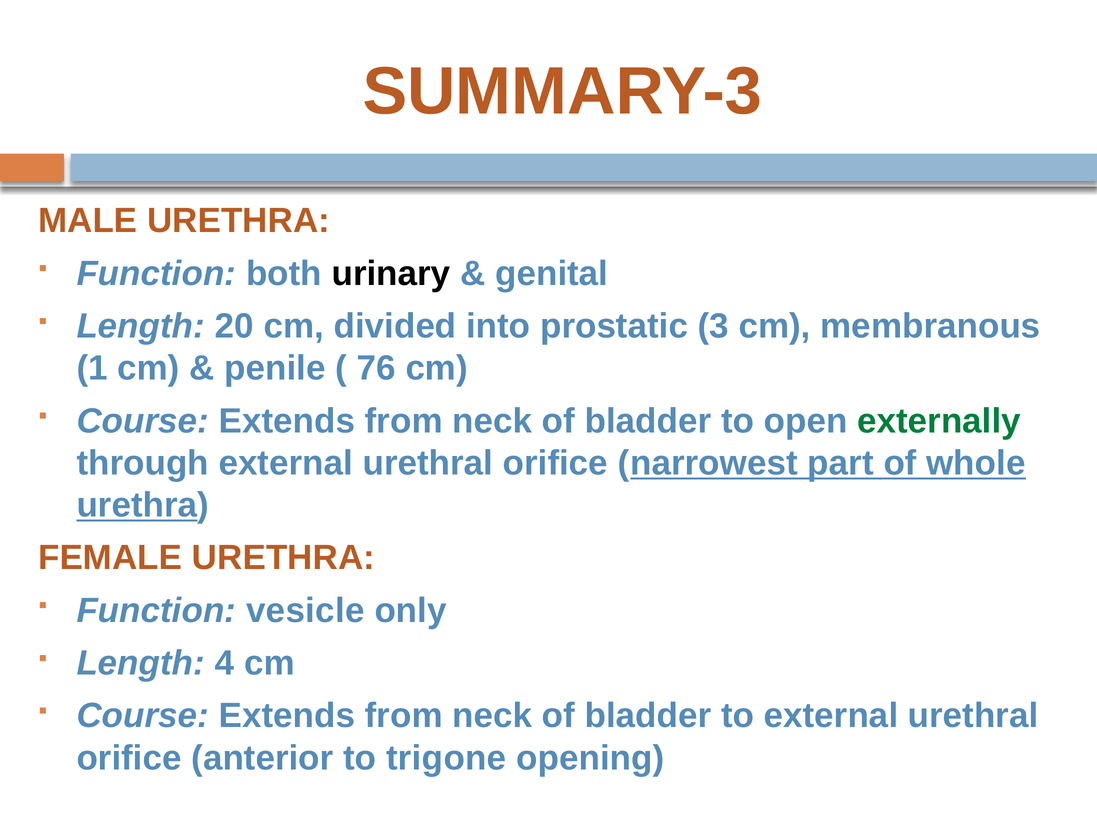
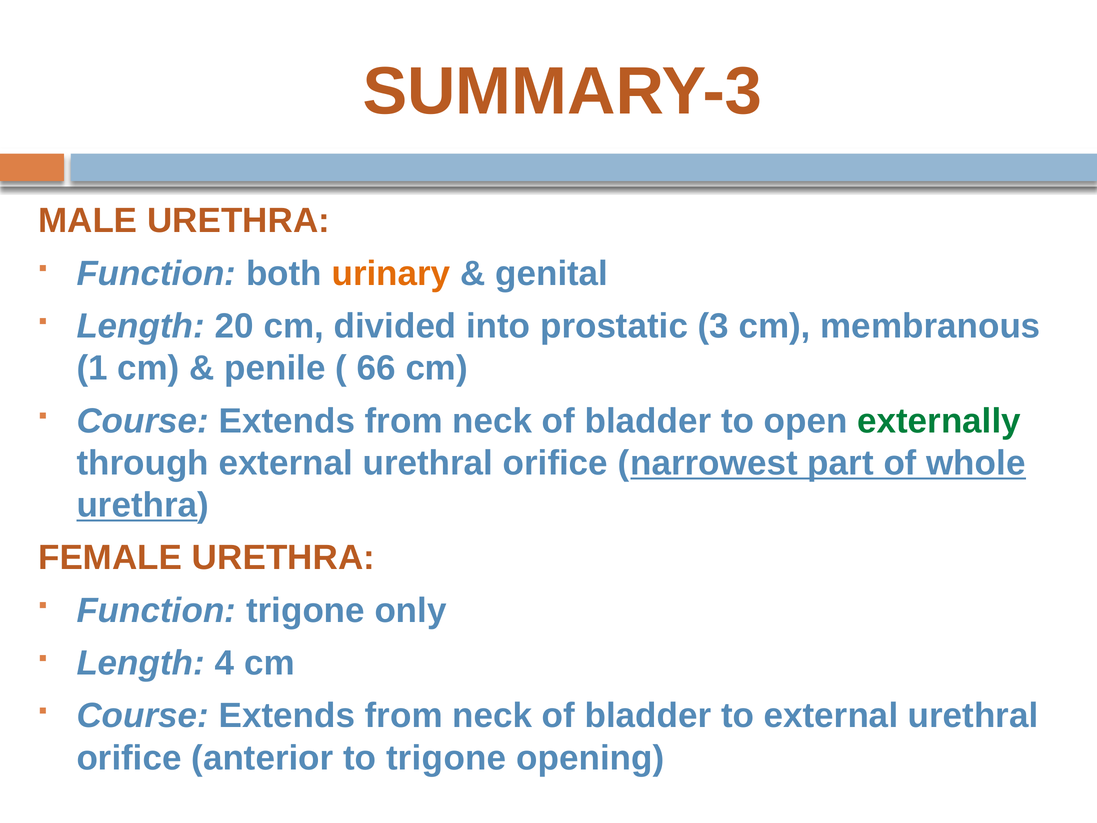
urinary colour: black -> orange
76: 76 -> 66
Function vesicle: vesicle -> trigone
